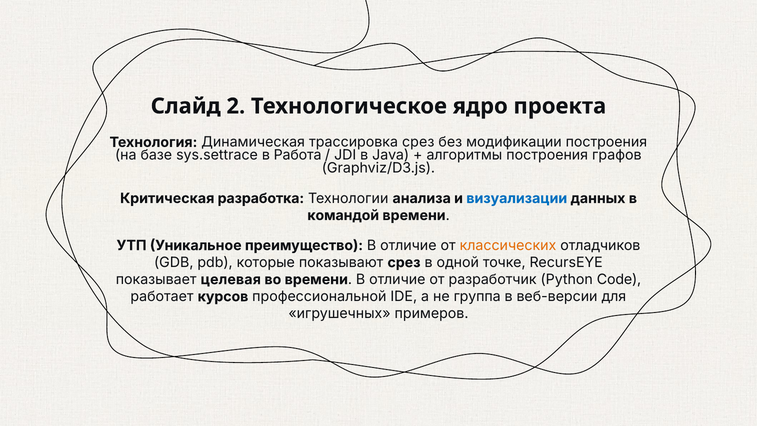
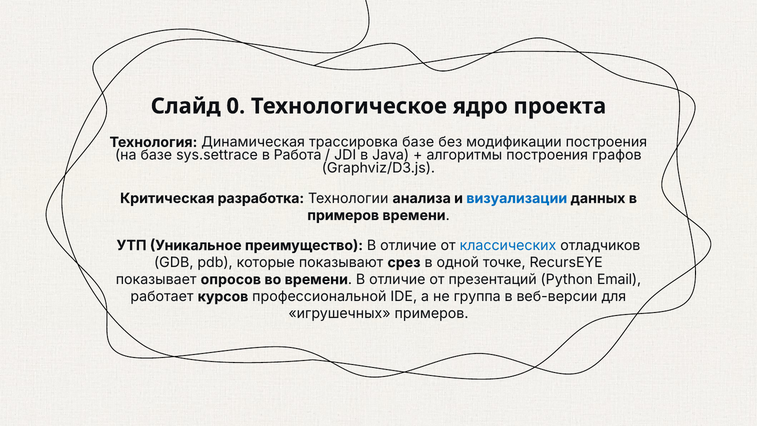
2: 2 -> 0
трассировка срез: срез -> базе
командой at (343, 215): командой -> примеров
классических colour: orange -> blue
целевая: целевая -> опросов
разработчик: разработчик -> презентаций
Code: Code -> Email
